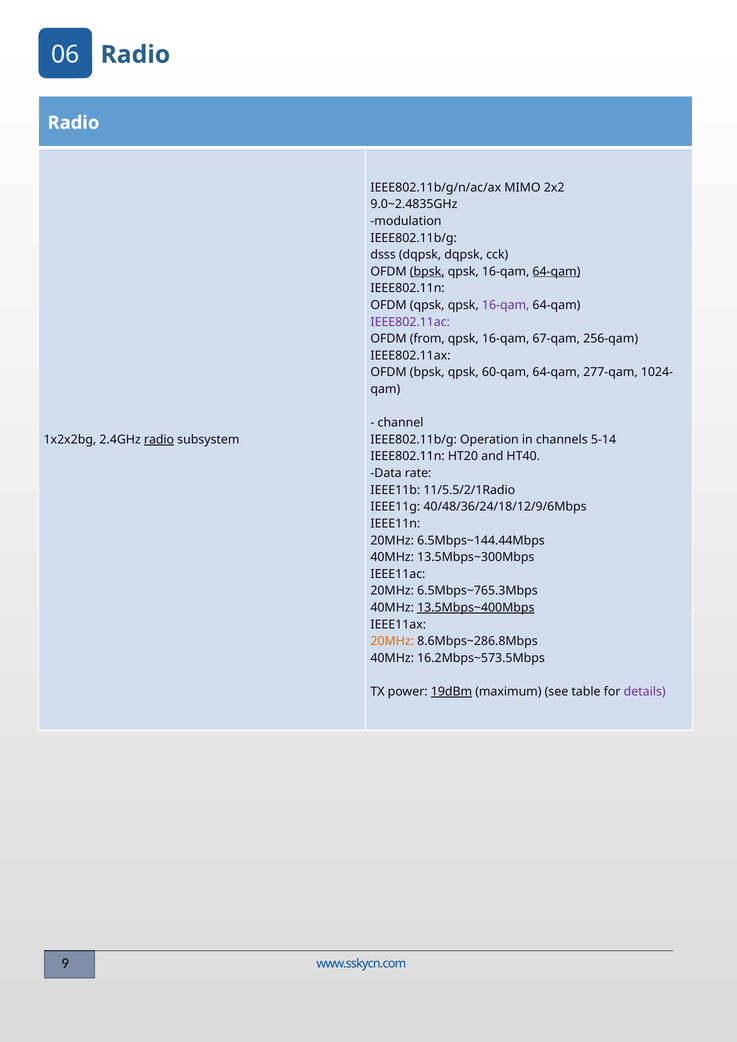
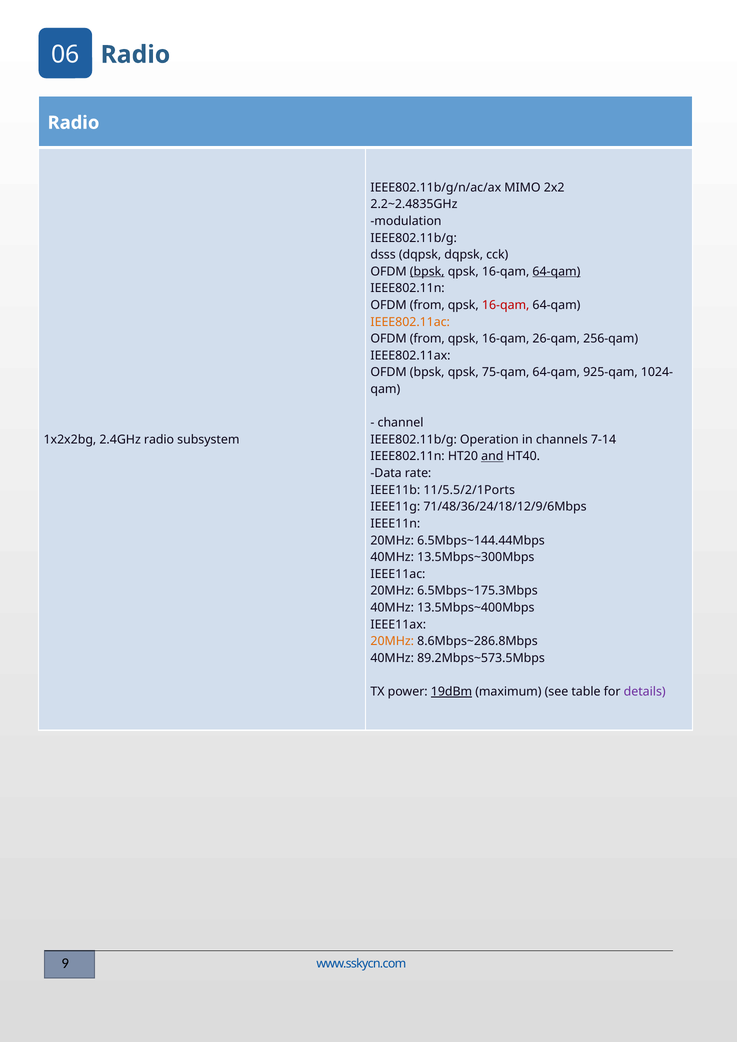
9.0~2.4835GHz: 9.0~2.4835GHz -> 2.2~2.4835GHz
qpsk at (427, 305): qpsk -> from
16-qam at (506, 305) colour: purple -> red
IEEE802.11ac colour: purple -> orange
67-qam: 67-qam -> 26-qam
60-qam: 60-qam -> 75-qam
277-qam: 277-qam -> 925-qam
radio at (159, 440) underline: present -> none
5-14: 5-14 -> 7-14
and underline: none -> present
11/5.5/2/1Radio: 11/5.5/2/1Radio -> 11/5.5/2/1Ports
40/48/36/24/18/12/9/6Mbps: 40/48/36/24/18/12/9/6Mbps -> 71/48/36/24/18/12/9/6Mbps
6.5Mbps~765.3Mbps: 6.5Mbps~765.3Mbps -> 6.5Mbps~175.3Mbps
13.5Mbps~400Mbps underline: present -> none
16.2Mbps~573.5Mbps: 16.2Mbps~573.5Mbps -> 89.2Mbps~573.5Mbps
